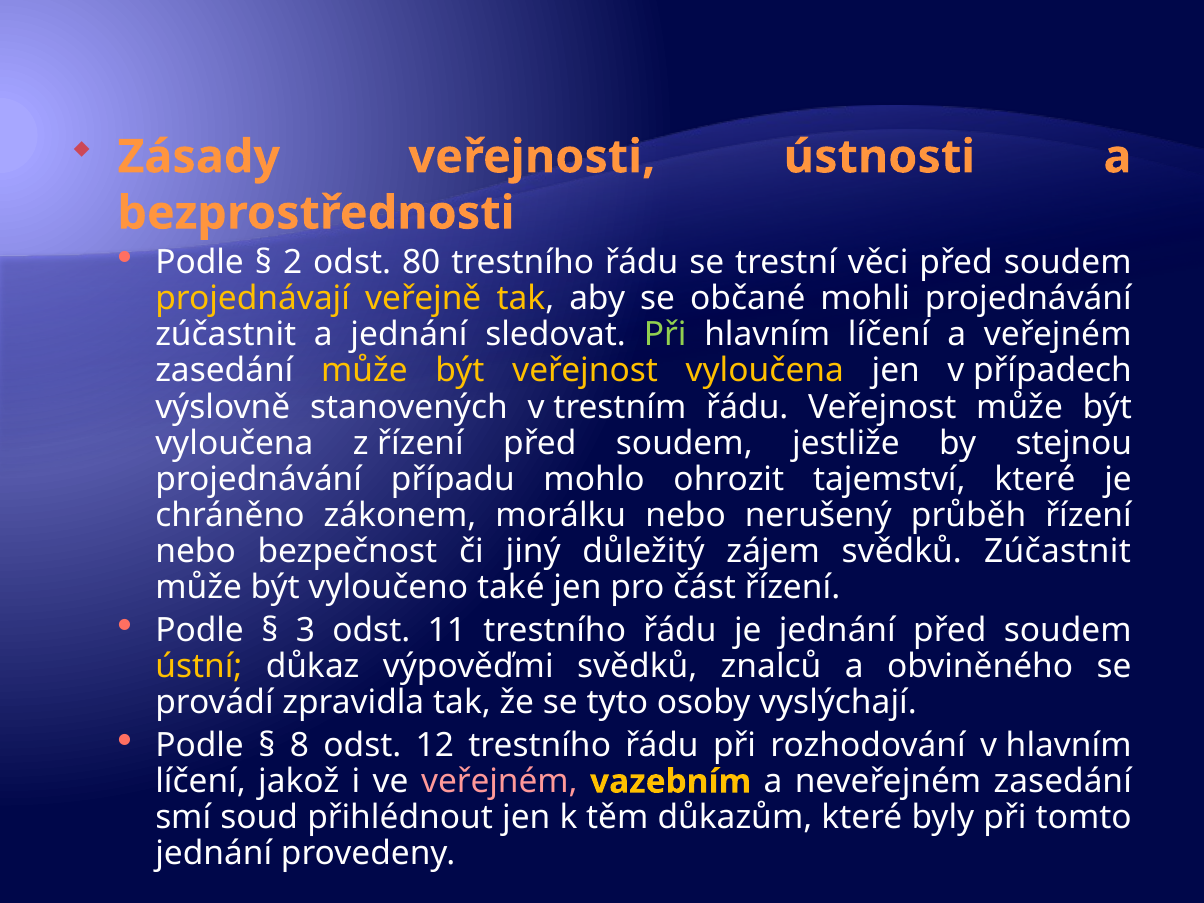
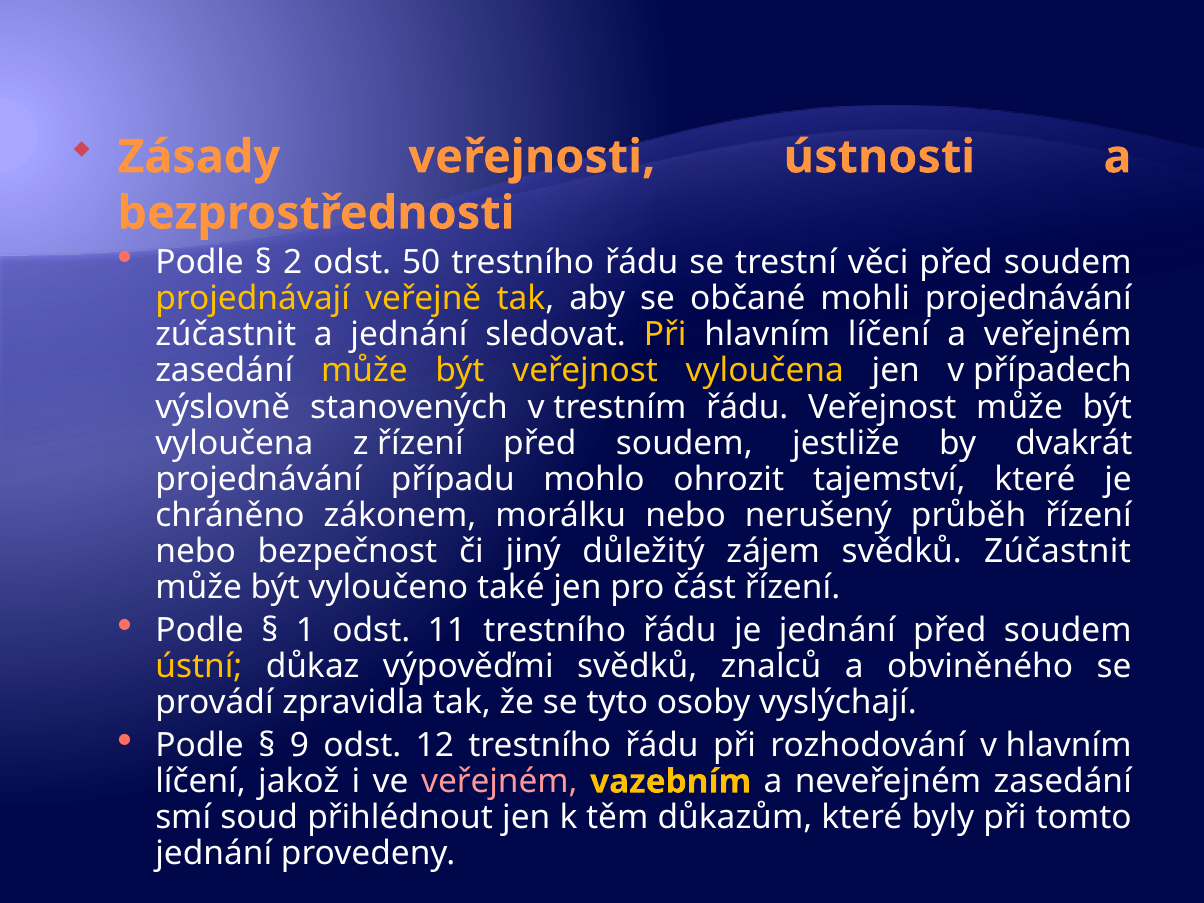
80: 80 -> 50
Při at (665, 335) colour: light green -> yellow
stejnou: stejnou -> dvakrát
3: 3 -> 1
8: 8 -> 9
